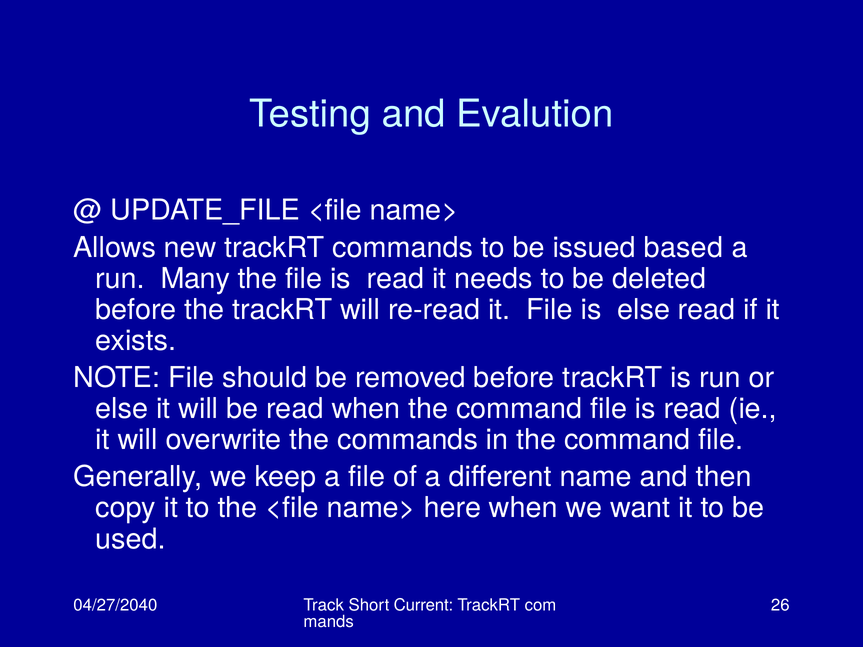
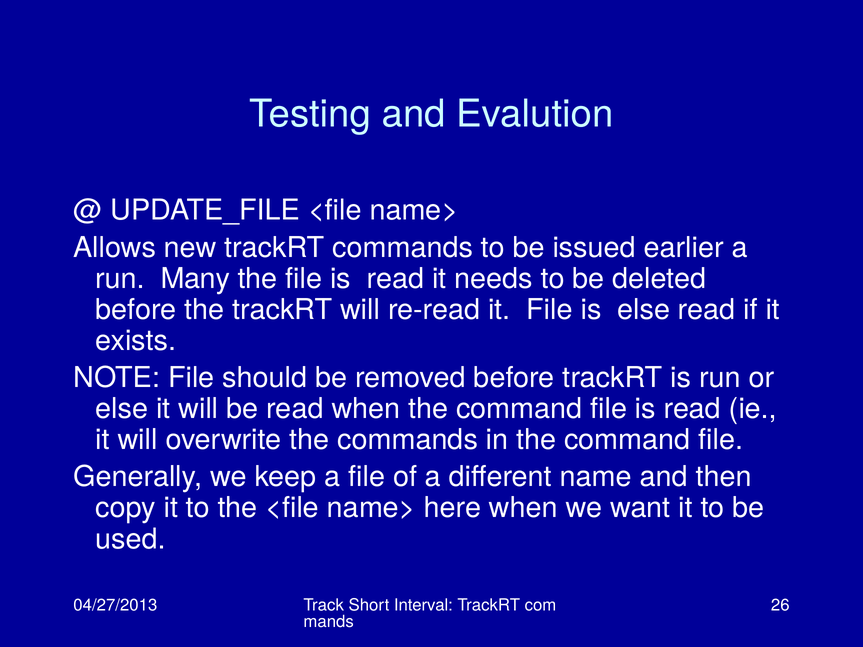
based: based -> earlier
04/27/2040: 04/27/2040 -> 04/27/2013
Current: Current -> Interval
